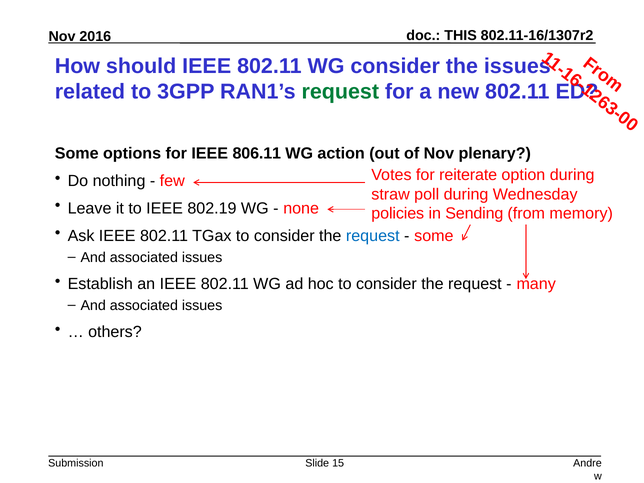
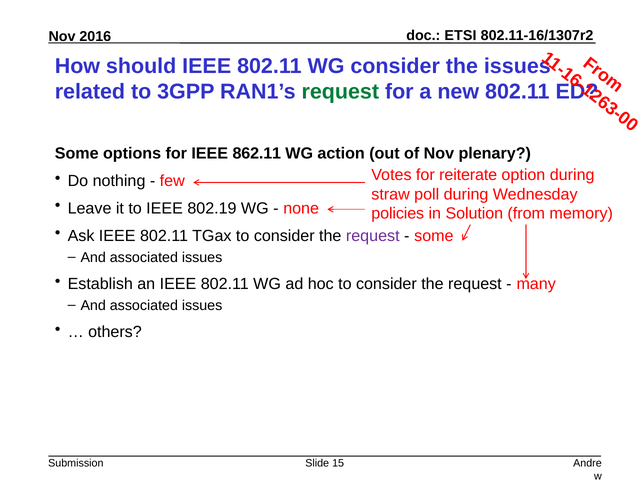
THIS: THIS -> ETSI
806.11: 806.11 -> 862.11
Sending: Sending -> Solution
request at (373, 236) colour: blue -> purple
